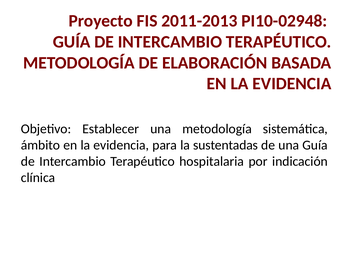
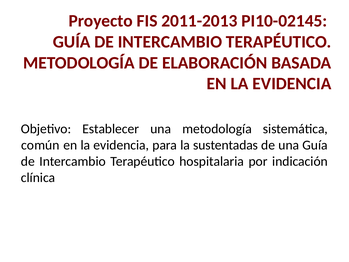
PI10-02948: PI10-02948 -> PI10-02145
ámbito: ámbito -> común
